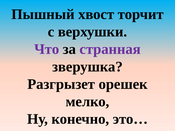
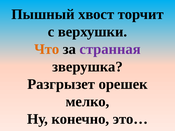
Что colour: purple -> orange
